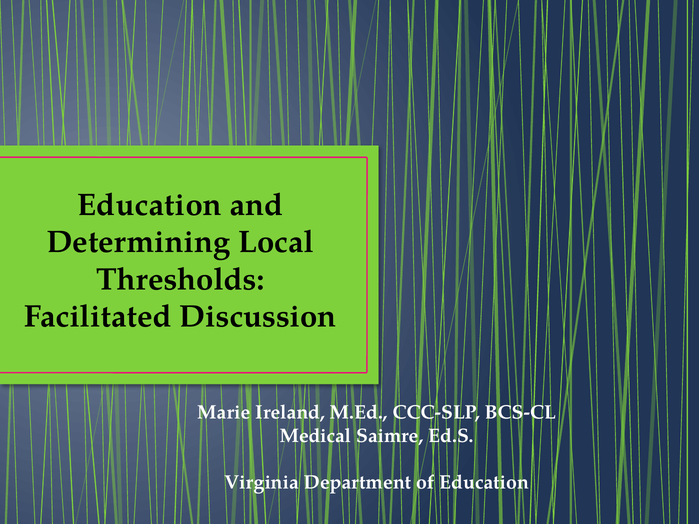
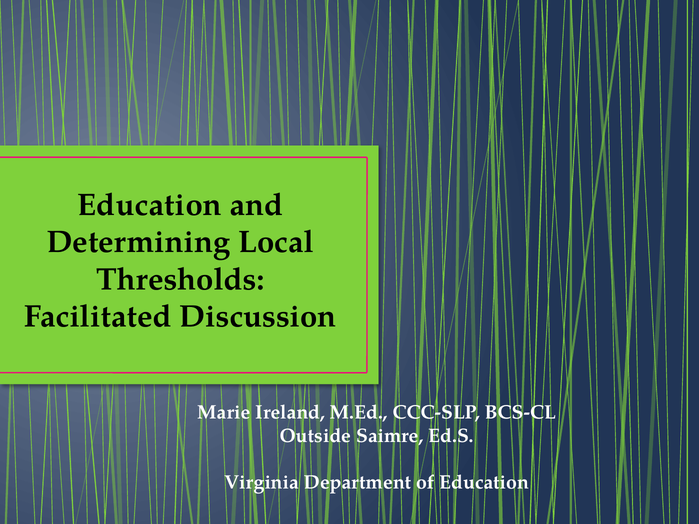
Medical: Medical -> Outside
